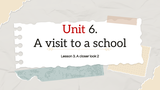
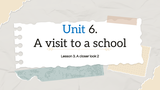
Unit colour: red -> blue
